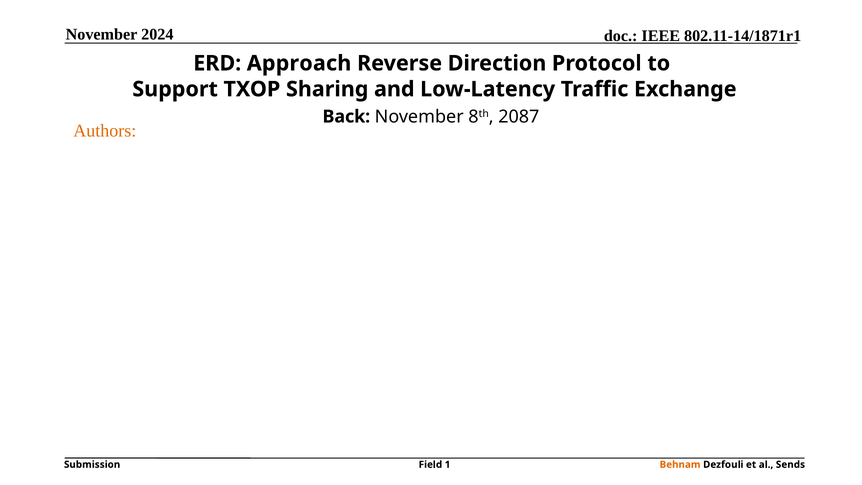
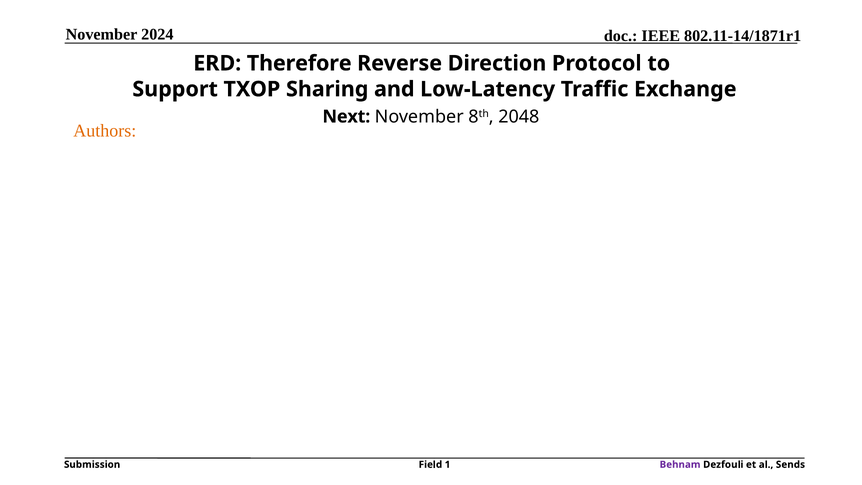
Approach: Approach -> Therefore
Back: Back -> Next
2087: 2087 -> 2048
Behnam colour: orange -> purple
